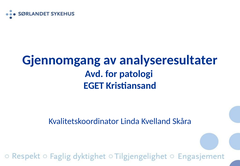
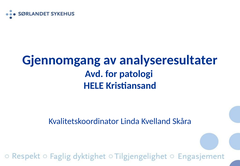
EGET: EGET -> HELE
